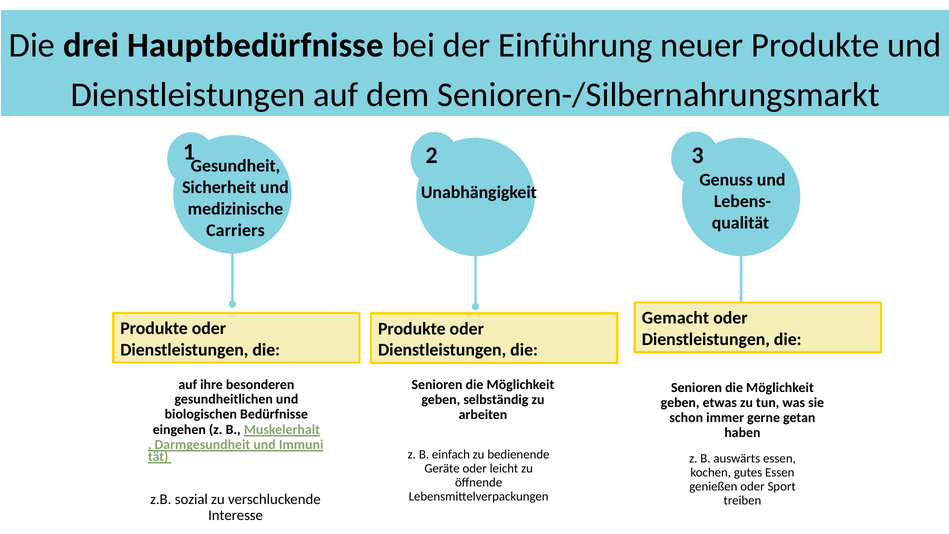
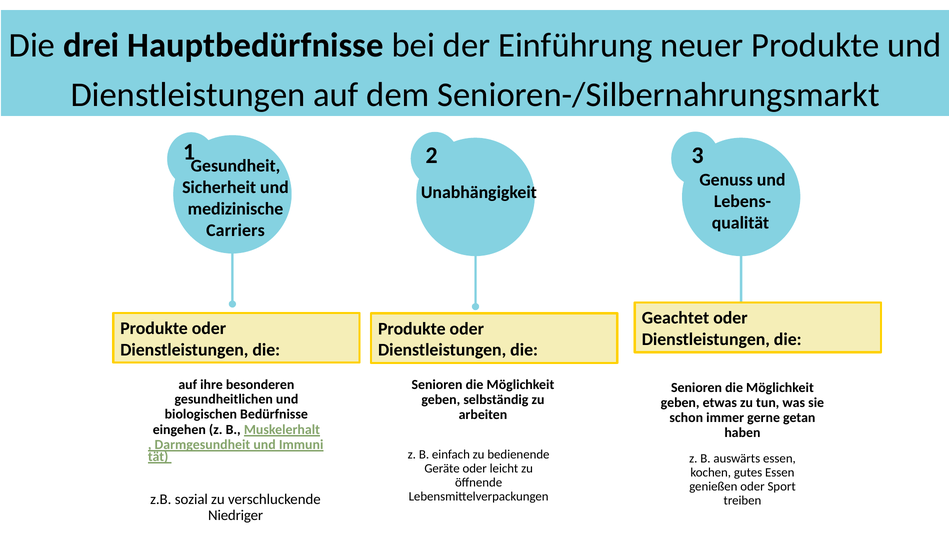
Gemacht: Gemacht -> Geachtet
Interesse: Interesse -> Niedriger
